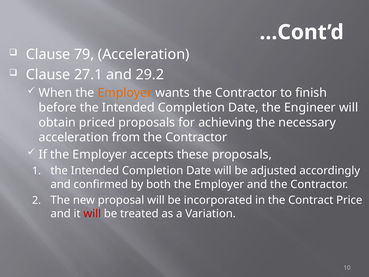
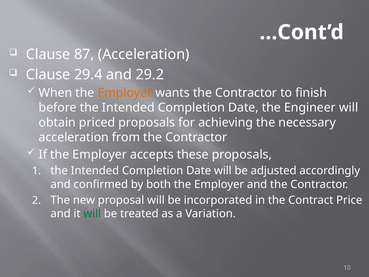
79: 79 -> 87
27.1: 27.1 -> 29.4
will at (92, 213) colour: red -> green
